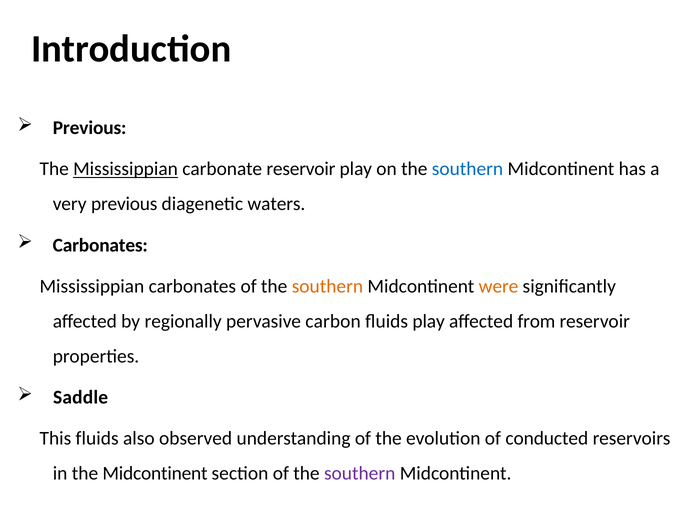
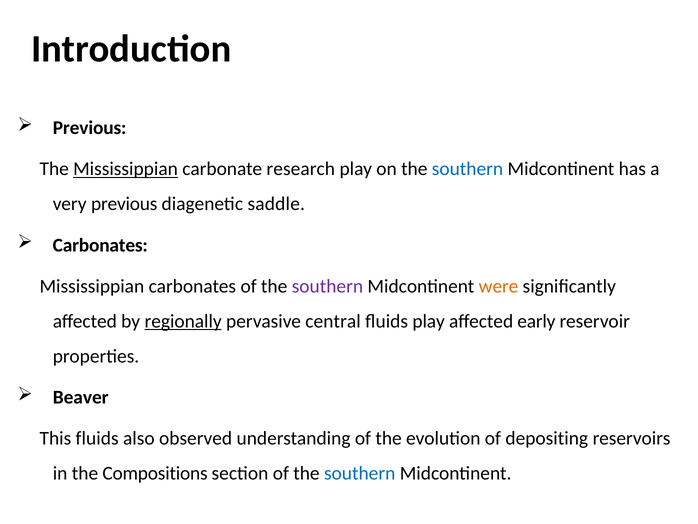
carbonate reservoir: reservoir -> research
waters: waters -> saddle
southern at (327, 286) colour: orange -> purple
regionally underline: none -> present
carbon: carbon -> central
from: from -> early
Saddle: Saddle -> Beaver
conducted: conducted -> depositing
the Midcontinent: Midcontinent -> Compositions
southern at (360, 473) colour: purple -> blue
